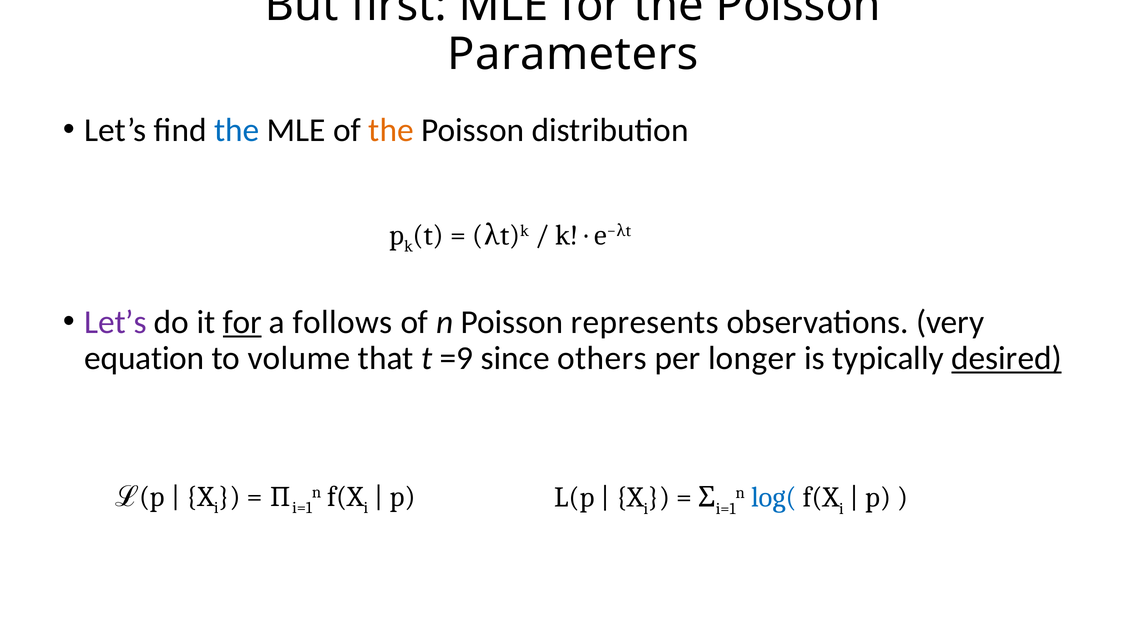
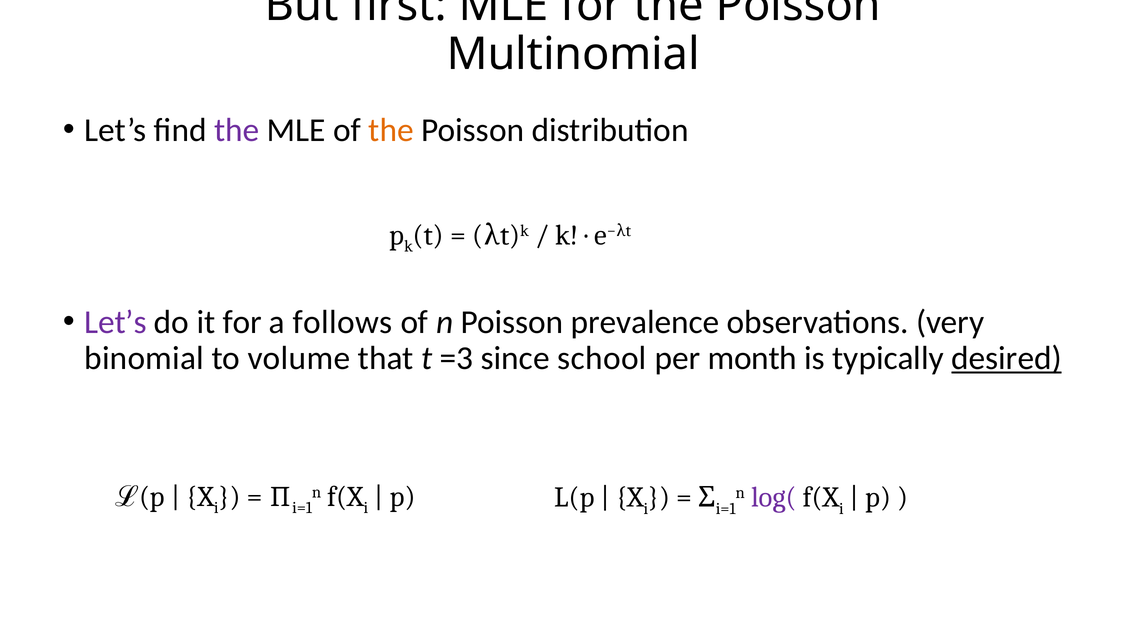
Parameters: Parameters -> Multinomial
the at (237, 130) colour: blue -> purple
for at (242, 322) underline: present -> none
represents: represents -> prevalence
equation: equation -> binomial
=9: =9 -> =3
others: others -> school
longer: longer -> month
log( colour: blue -> purple
